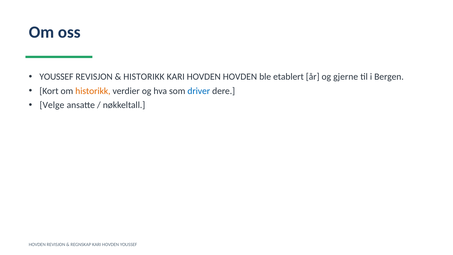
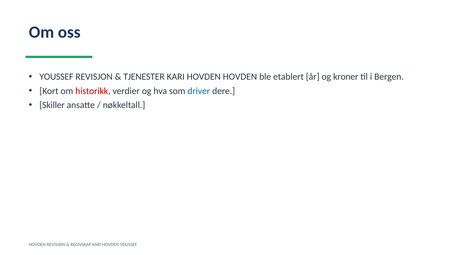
HISTORIKK at (144, 77): HISTORIKK -> TJENESTER
gjerne: gjerne -> kroner
historikk at (93, 91) colour: orange -> red
Velge: Velge -> Skiller
